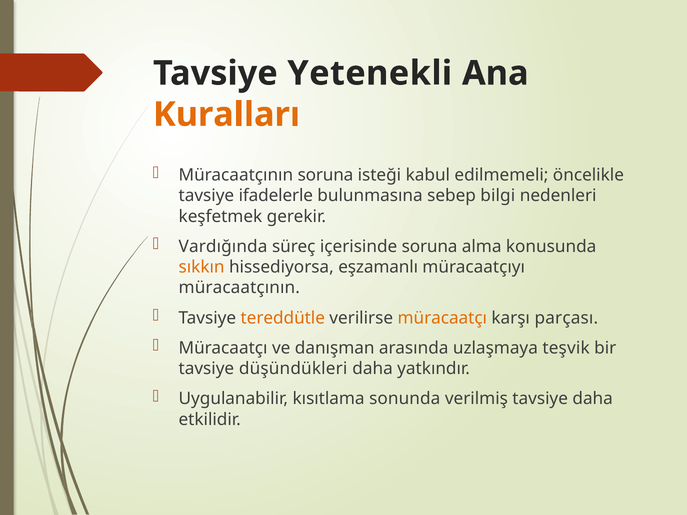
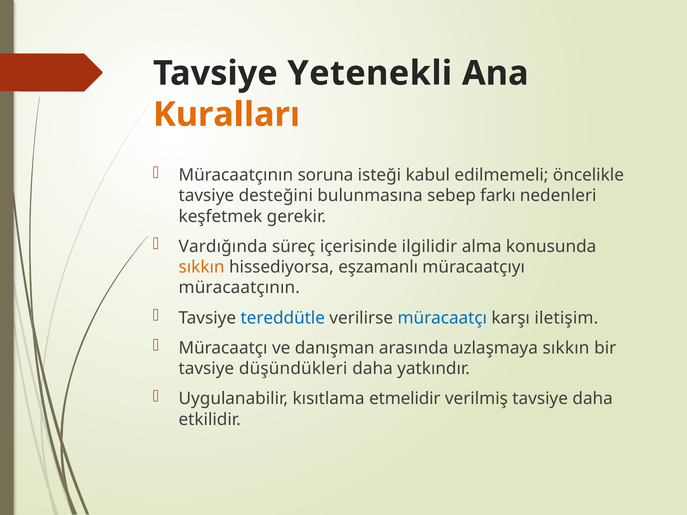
ifadelerle: ifadelerle -> desteğini
bilgi: bilgi -> farkı
içerisinde soruna: soruna -> ilgilidir
tereddütle colour: orange -> blue
müracaatçı at (442, 318) colour: orange -> blue
parçası: parçası -> iletişim
uzlaşmaya teşvik: teşvik -> sıkkın
sonunda: sonunda -> etmelidir
